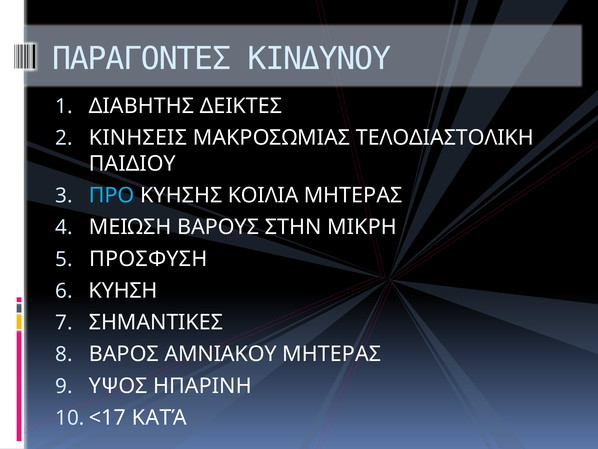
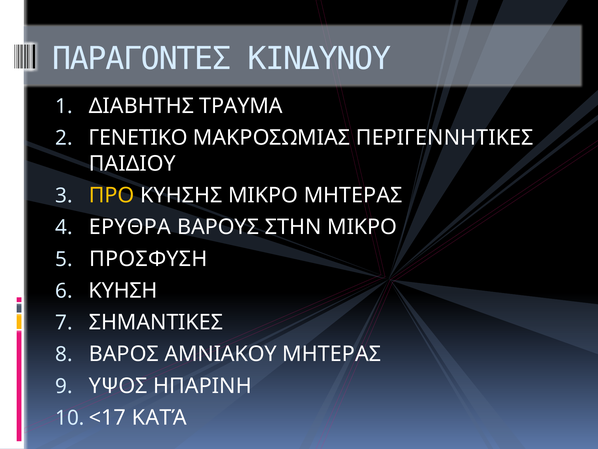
ΔΕΙΚΤΕΣ: ΔΕΙΚΤΕΣ -> ΤΡΑΥΜΑ
ΚΙΝΗΣΕΙΣ: ΚΙΝΗΣΕΙΣ -> ΓΕΝΕΤΙΚΟ
ΤΕΛΟΔΙΑΣΤΟΛΙΚΗ: ΤΕΛΟΔΙΑΣΤΟΛΙΚΗ -> ΠΕΡΙΓΕΝΝΗΤΙΚΕΣ
ΠΡΟ colour: light blue -> yellow
ΚΥΗΣΗΣ ΚΟΙΛΙΑ: ΚΟΙΛΙΑ -> ΜΙΚΡΟ
ΜΕΙΩΣΗ: ΜΕΙΩΣΗ -> ΕΡΥΘΡΑ
ΣΤΗΝ ΜΙΚΡΗ: ΜΙΚΡΗ -> ΜΙΚΡΟ
